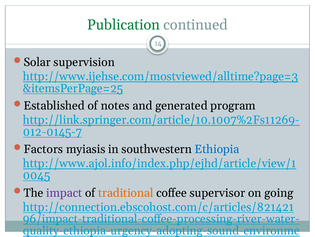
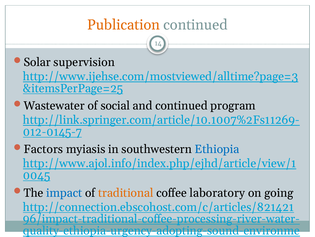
Publication colour: green -> orange
Established: Established -> Wastewater
notes: notes -> social
and generated: generated -> continued
impact colour: purple -> blue
supervisor: supervisor -> laboratory
